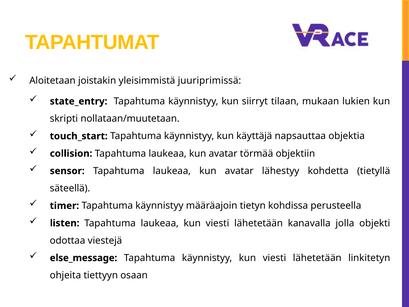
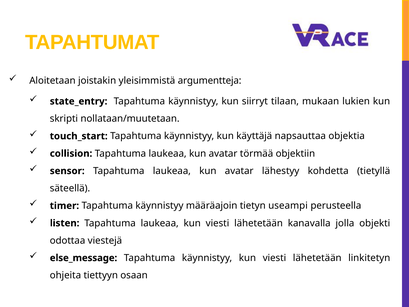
juuriprimissä: juuriprimissä -> argumentteja
kohdissa: kohdissa -> useampi
